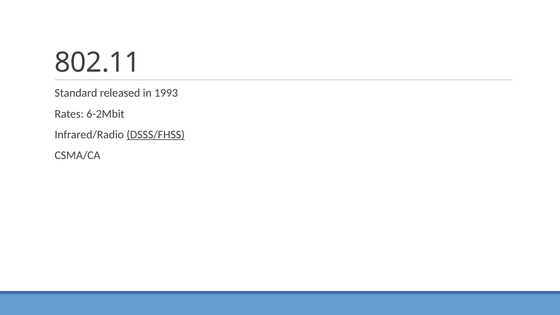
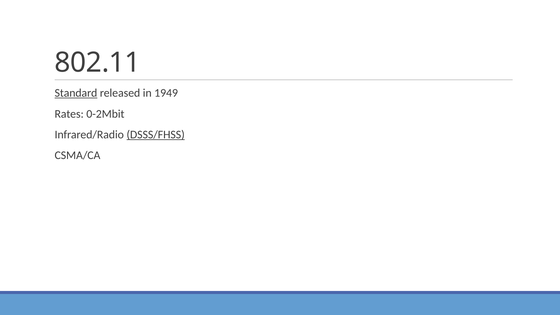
Standard underline: none -> present
1993: 1993 -> 1949
6-2Mbit: 6-2Mbit -> 0-2Mbit
